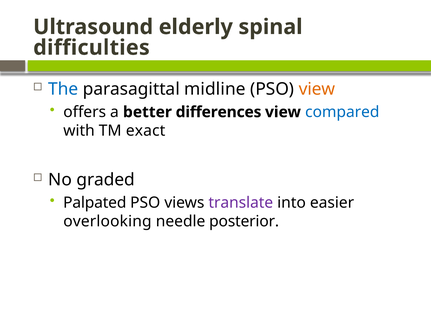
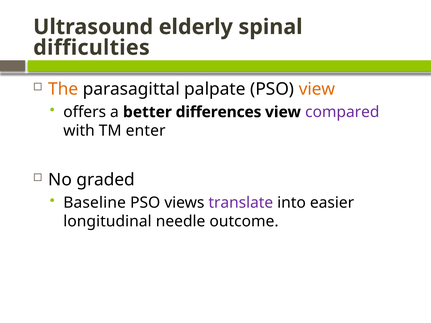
The colour: blue -> orange
midline: midline -> palpate
compared colour: blue -> purple
exact: exact -> enter
Palpated: Palpated -> Baseline
overlooking: overlooking -> longitudinal
posterior: posterior -> outcome
